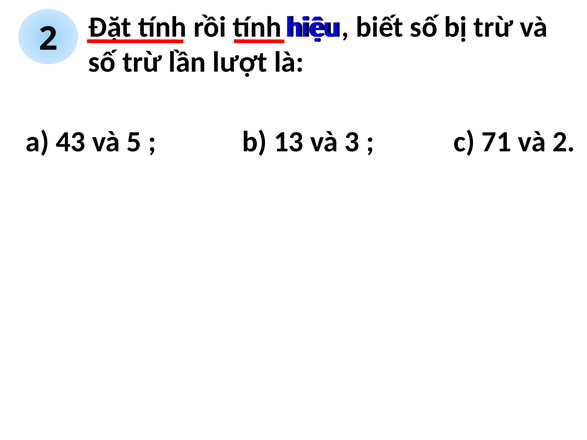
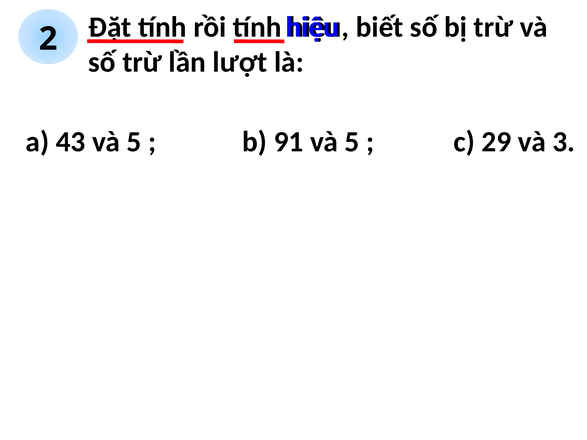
13: 13 -> 91
3 at (352, 142): 3 -> 5
71: 71 -> 29
và 2: 2 -> 3
